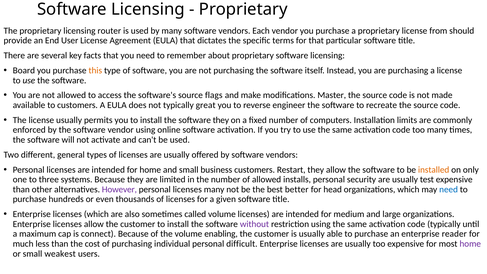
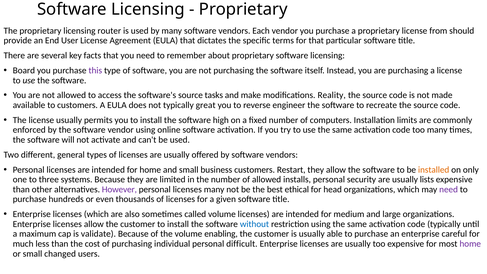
this colour: orange -> purple
flags: flags -> tasks
Master: Master -> Reality
software they: they -> high
test: test -> lists
better: better -> ethical
need at (449, 189) colour: blue -> purple
without colour: purple -> blue
connect: connect -> validate
reader: reader -> careful
weakest: weakest -> changed
